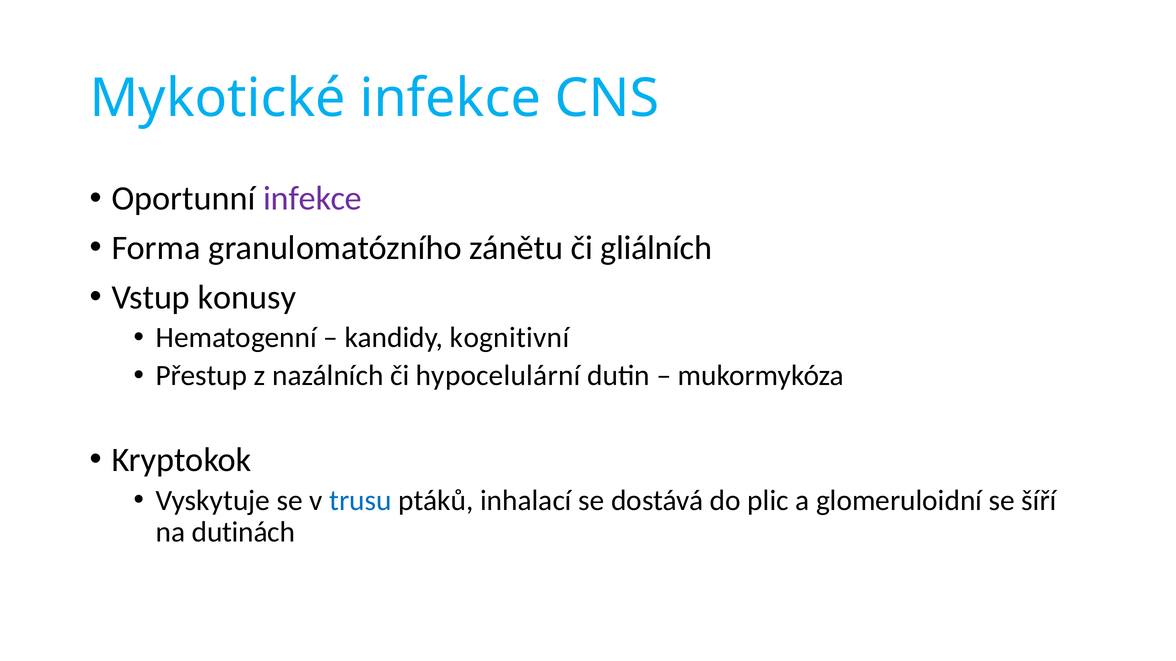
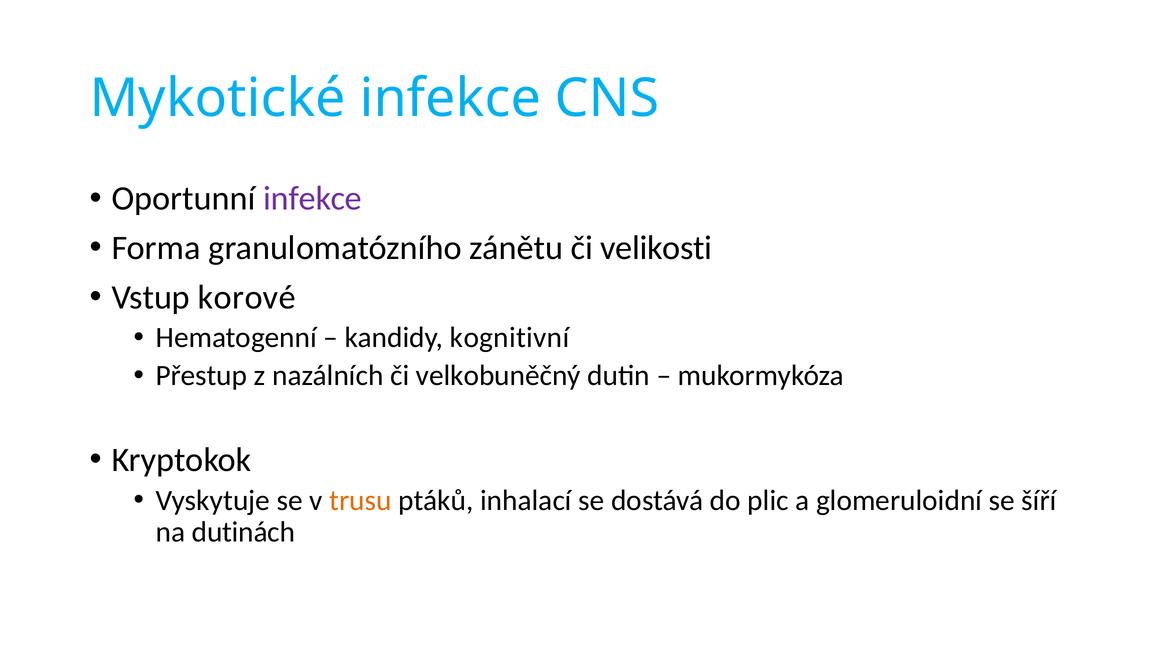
gliálních: gliálních -> velikosti
konusy: konusy -> korové
hypocelulární: hypocelulární -> velkobuněčný
trusu colour: blue -> orange
